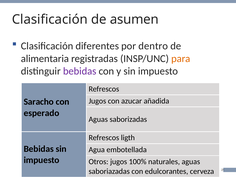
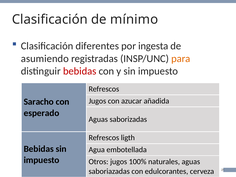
asumen: asumen -> mínimo
dentro: dentro -> ingesta
alimentaria: alimentaria -> asumiendo
bebidas at (80, 71) colour: purple -> red
